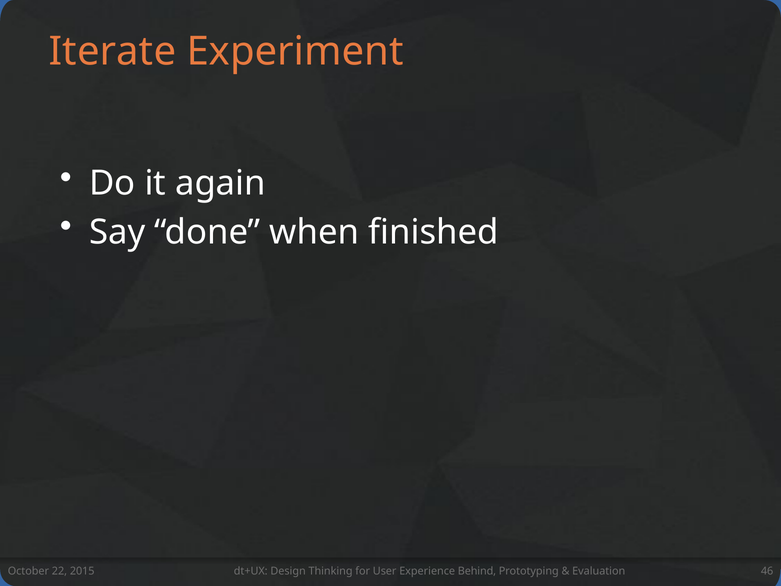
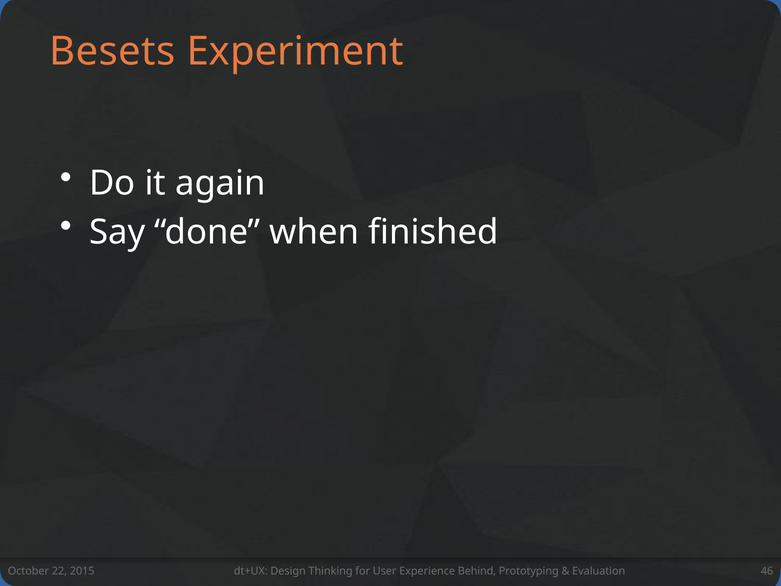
Iterate: Iterate -> Besets
